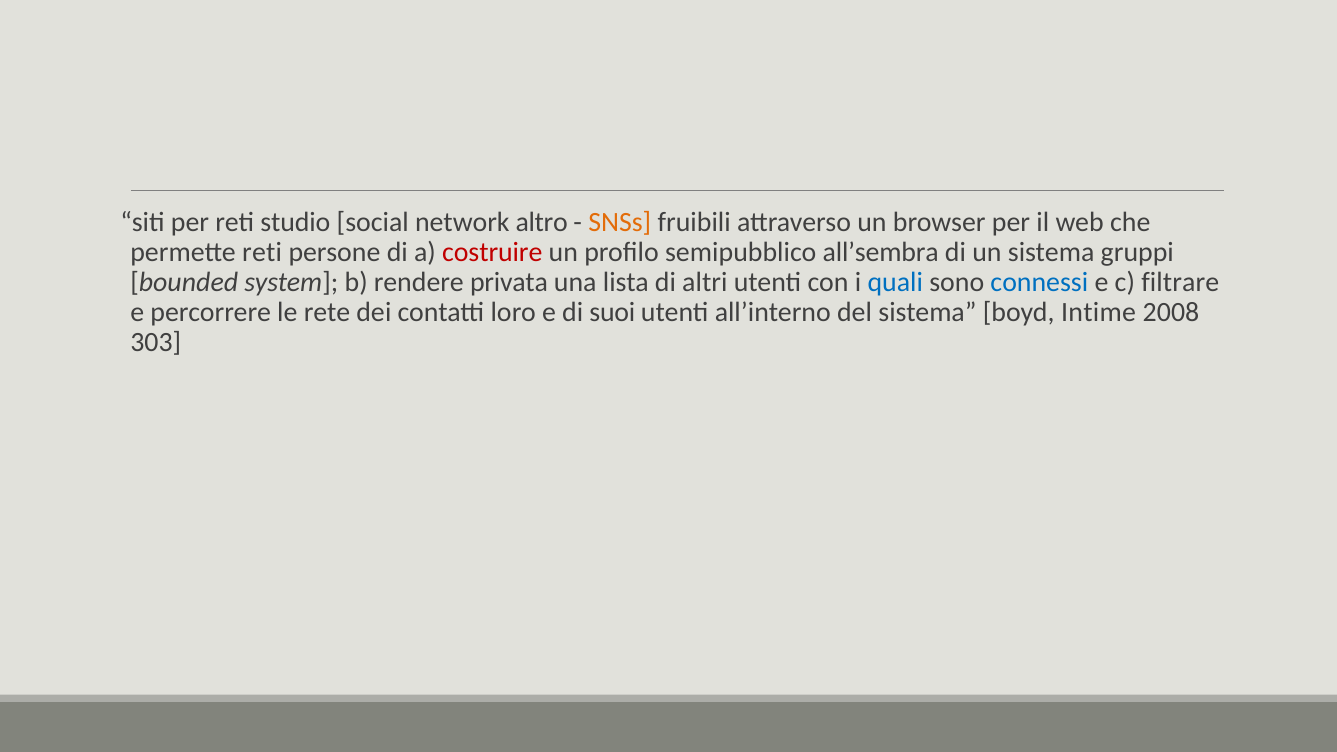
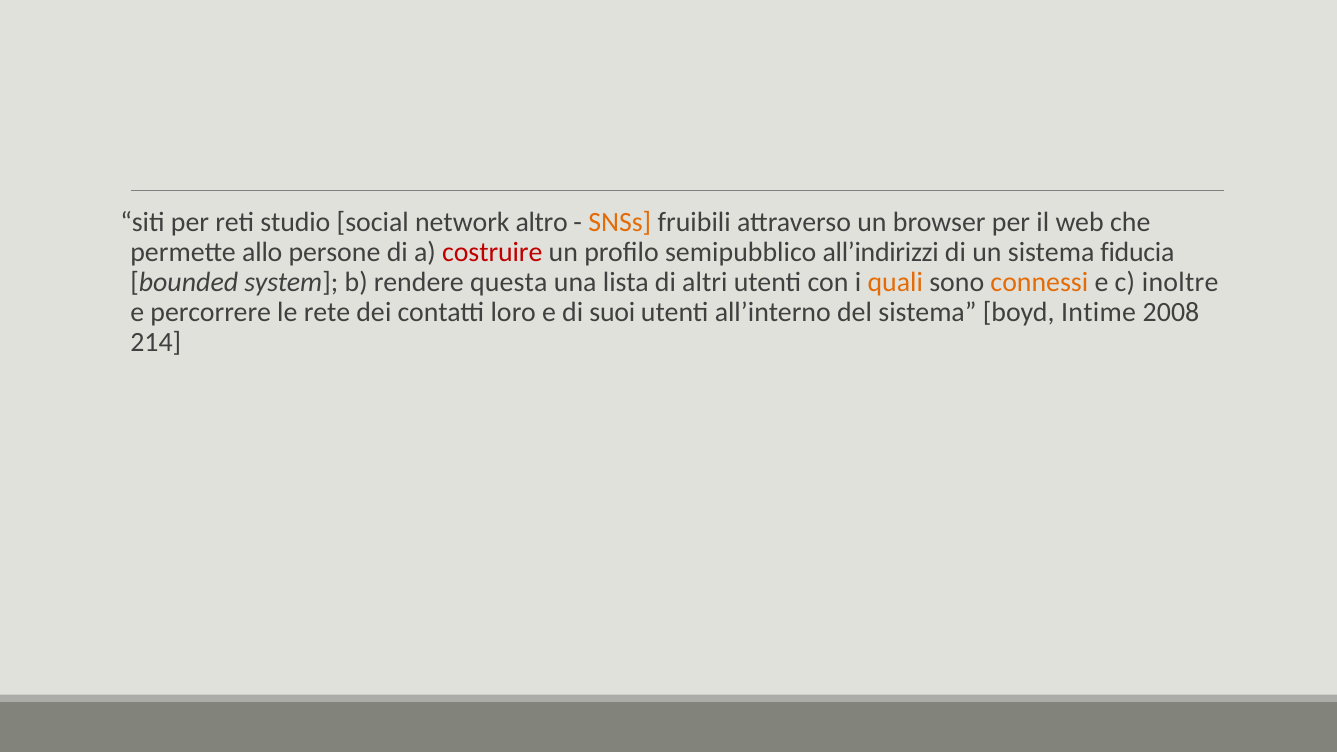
permette reti: reti -> allo
all’sembra: all’sembra -> all’indirizzi
gruppi: gruppi -> fiducia
privata: privata -> questa
quali colour: blue -> orange
connessi colour: blue -> orange
filtrare: filtrare -> inoltre
303: 303 -> 214
